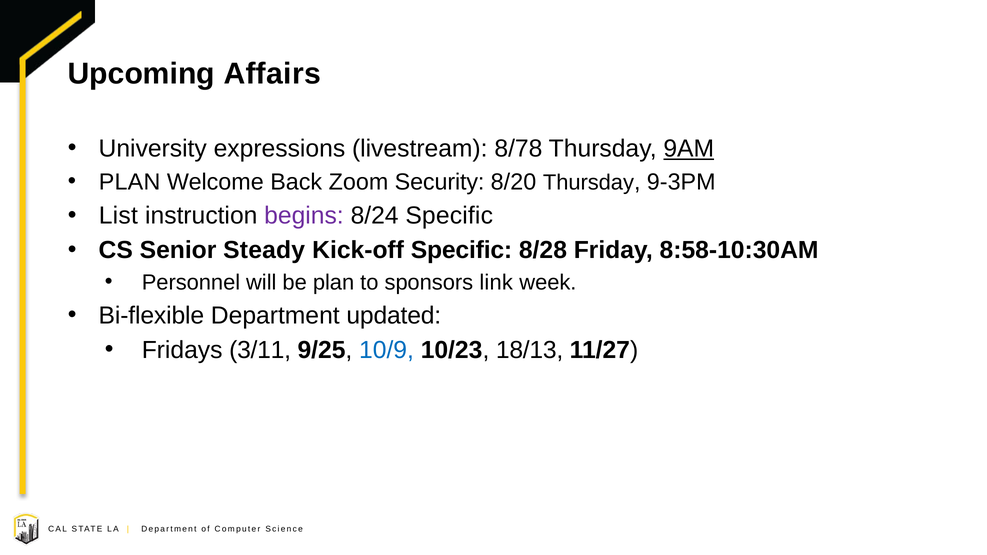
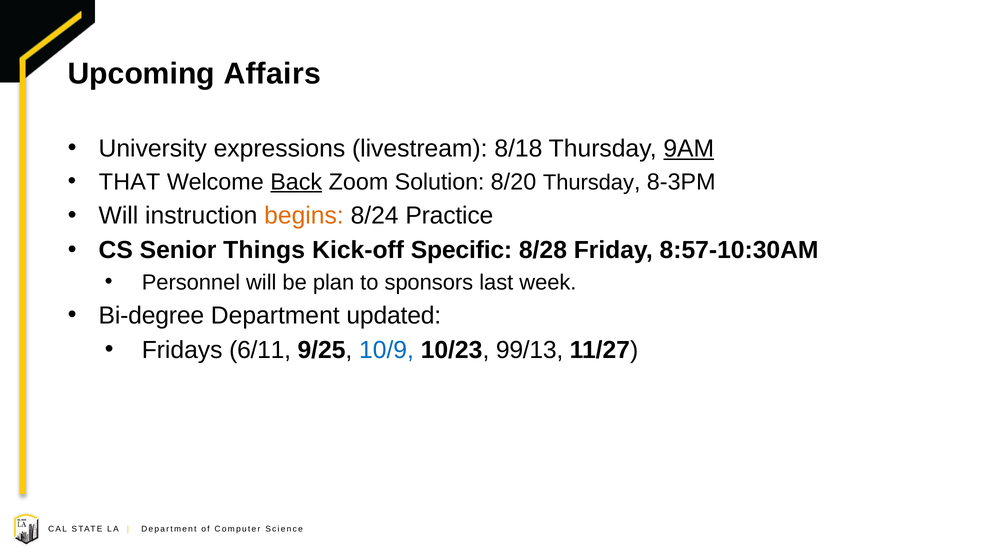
8/78: 8/78 -> 8/18
PLAN at (130, 182): PLAN -> THAT
Back underline: none -> present
Security: Security -> Solution
9-3PM: 9-3PM -> 8-3PM
List at (118, 216): List -> Will
begins colour: purple -> orange
8/24 Specific: Specific -> Practice
Steady: Steady -> Things
8:58-10:30AM: 8:58-10:30AM -> 8:57-10:30AM
link: link -> last
Bi-flexible: Bi-flexible -> Bi-degree
3/11: 3/11 -> 6/11
18/13: 18/13 -> 99/13
